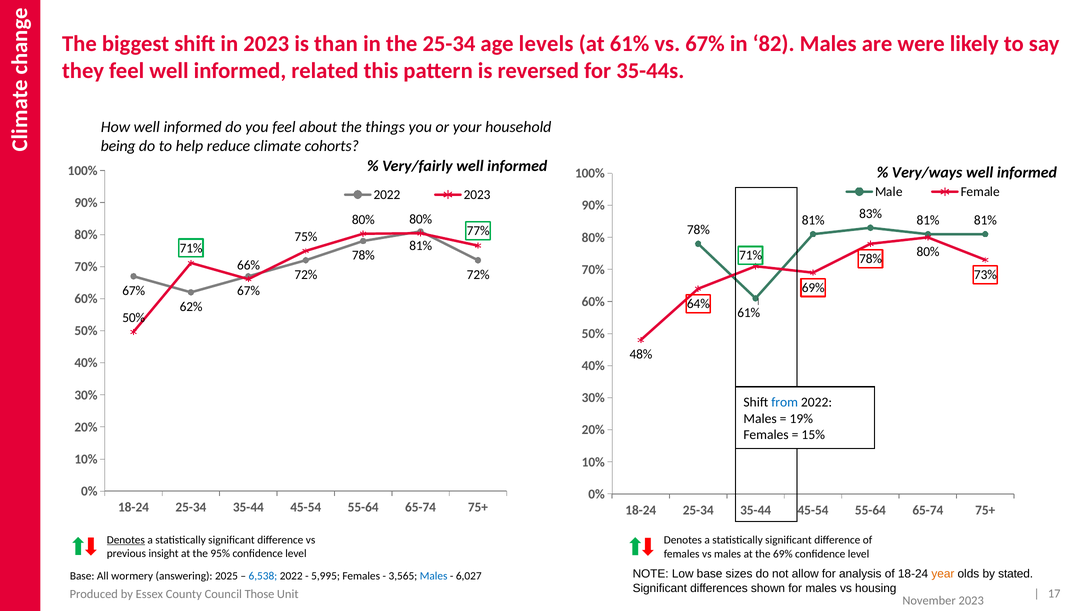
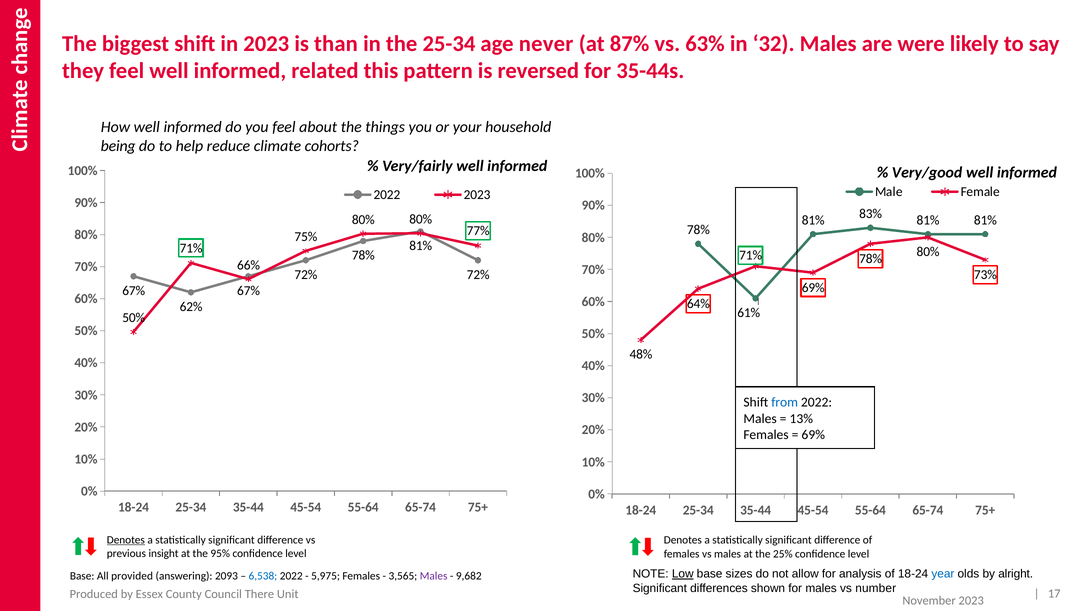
levels: levels -> never
at 61%: 61% -> 87%
vs 67%: 67% -> 63%
82: 82 -> 32
Very/ways: Very/ways -> Very/good
19%: 19% -> 13%
15% at (813, 435): 15% -> 69%
the 69%: 69% -> 25%
Low underline: none -> present
year colour: orange -> blue
stated: stated -> alright
wormery: wormery -> provided
2025: 2025 -> 2093
5,995: 5,995 -> 5,975
Males at (434, 576) colour: blue -> purple
6,027: 6,027 -> 9,682
housing: housing -> number
Those: Those -> There
